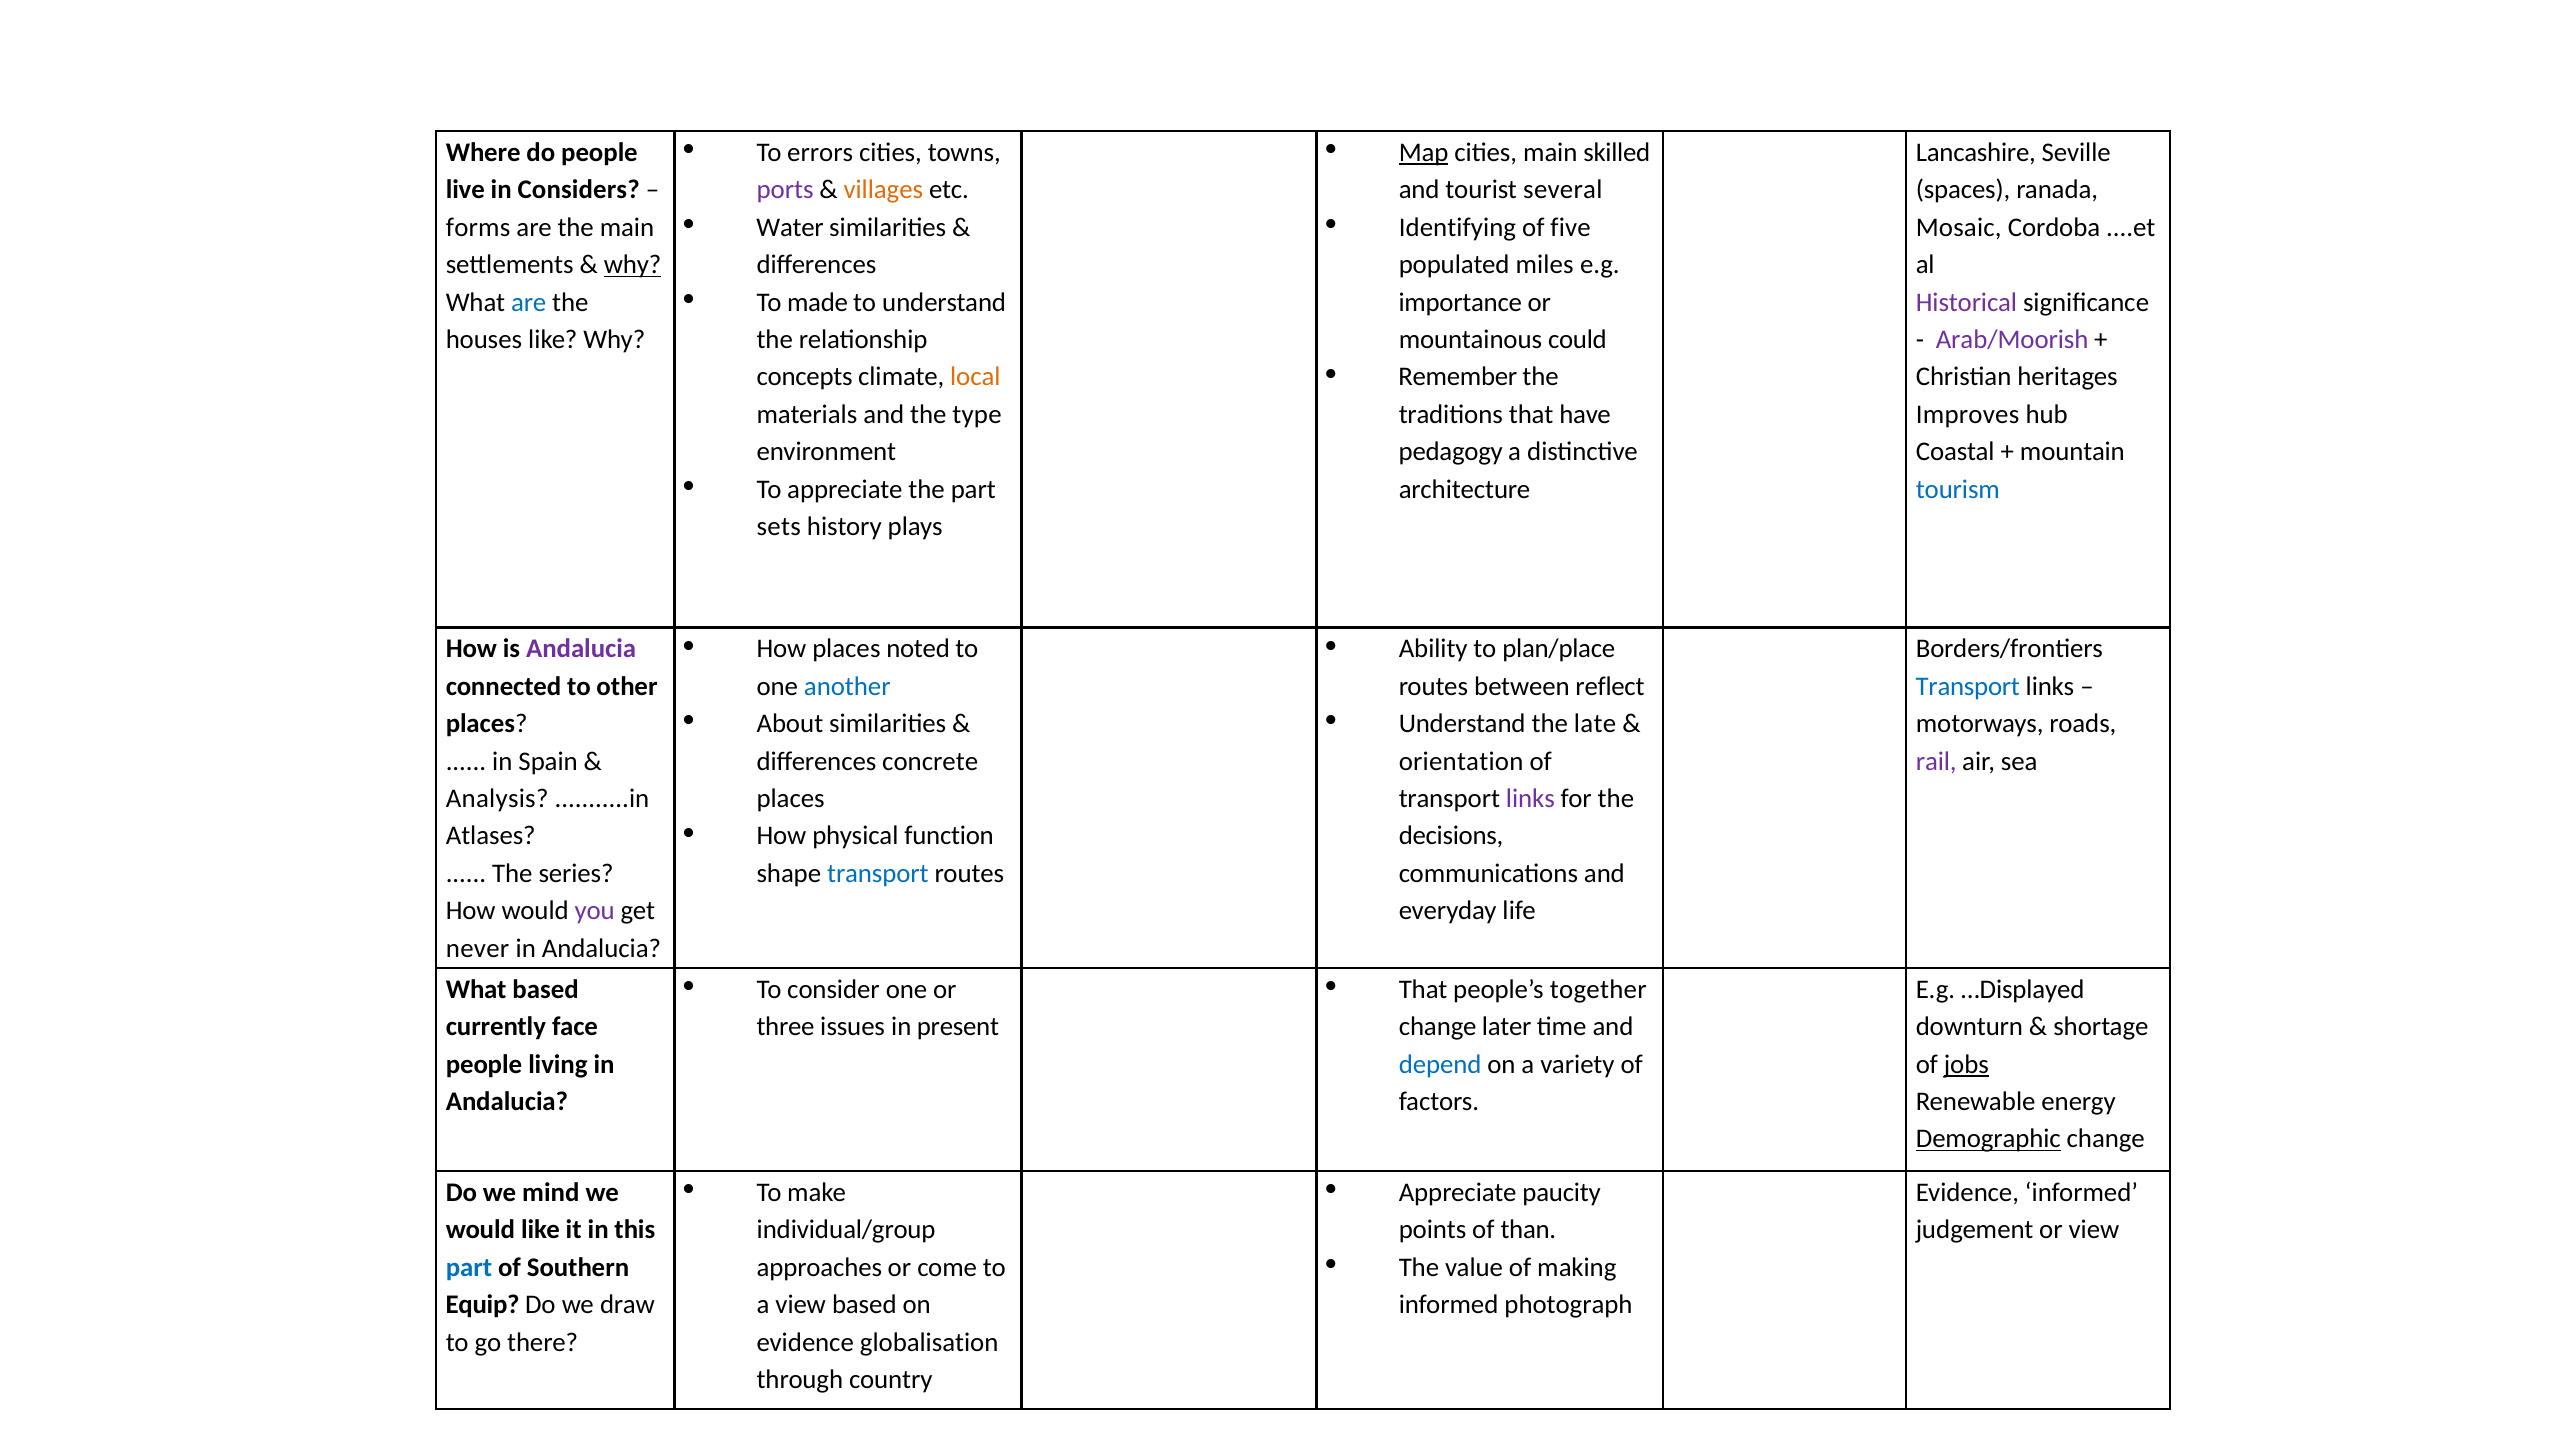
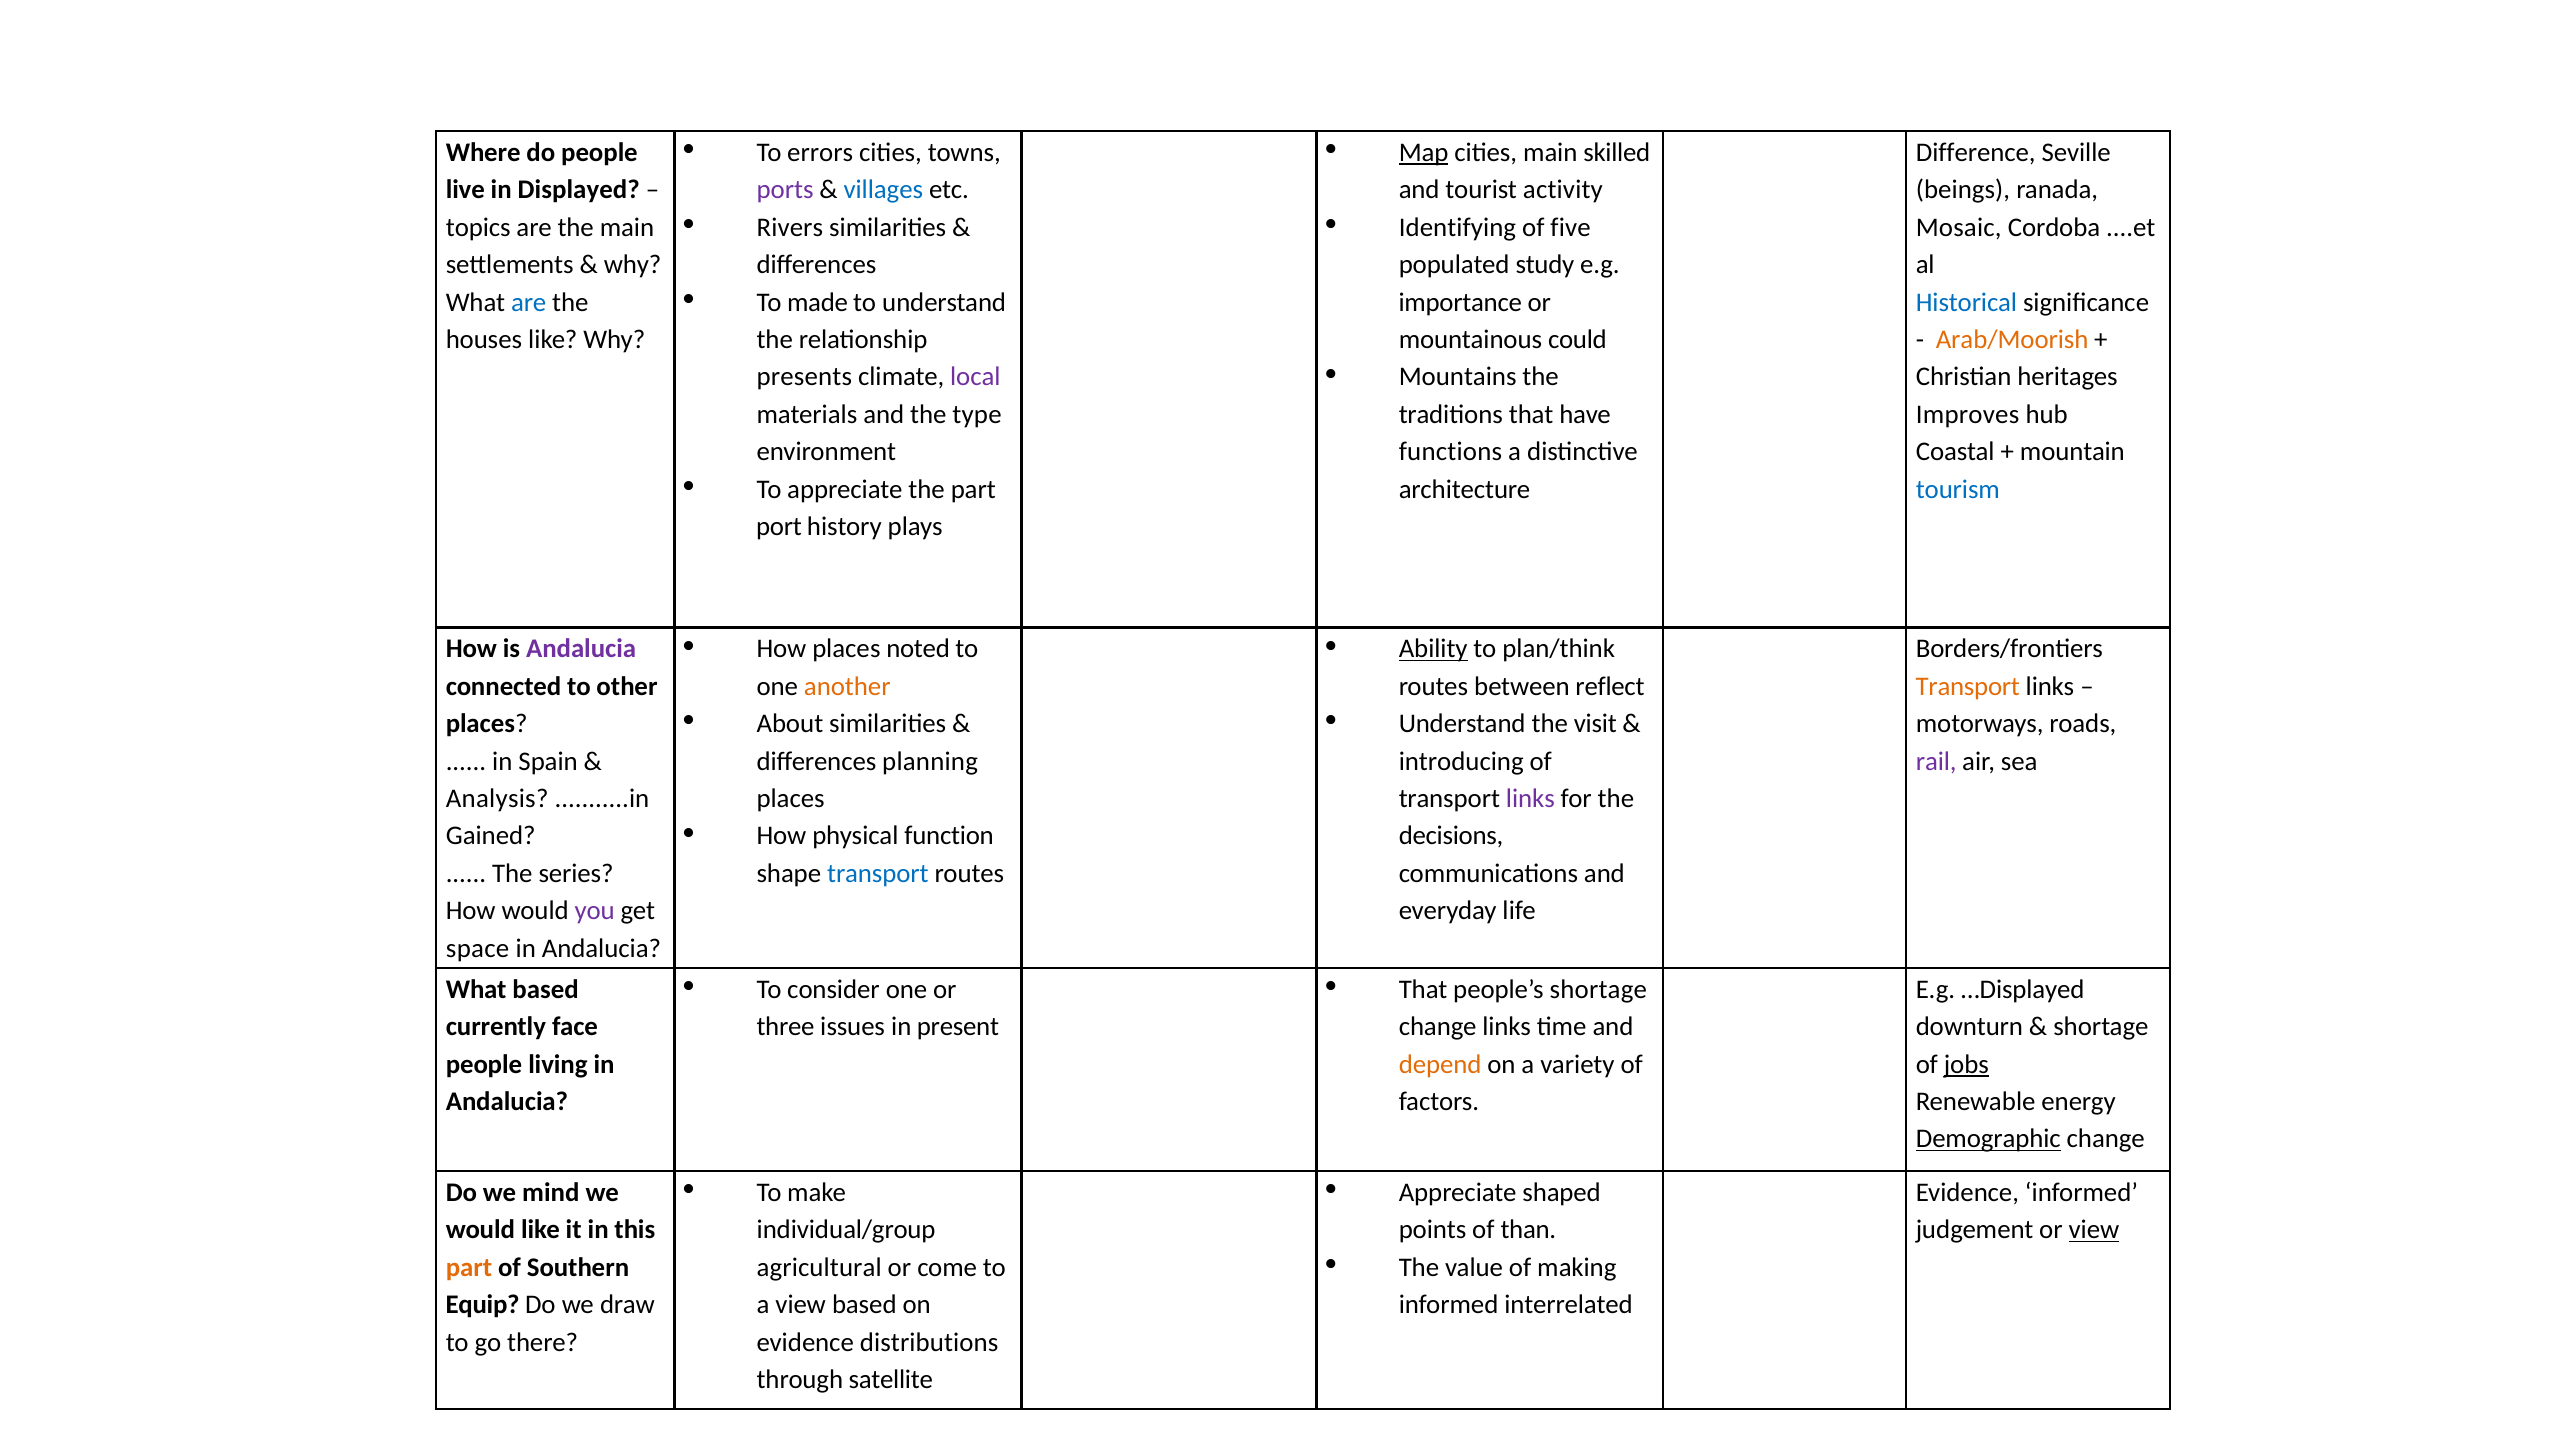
Lancashire: Lancashire -> Difference
Considers: Considers -> Displayed
villages colour: orange -> blue
several: several -> activity
spaces: spaces -> beings
Water: Water -> Rivers
forms: forms -> topics
why at (633, 265) underline: present -> none
miles: miles -> study
Historical colour: purple -> blue
Arab/Moorish colour: purple -> orange
Remember: Remember -> Mountains
concepts: concepts -> presents
local colour: orange -> purple
pedagogy: pedagogy -> functions
sets: sets -> port
Ability underline: none -> present
plan/place: plan/place -> plan/think
another colour: blue -> orange
Transport at (1968, 686) colour: blue -> orange
late: late -> visit
concrete: concrete -> planning
orientation: orientation -> introducing
Atlases: Atlases -> Gained
never: never -> space
people’s together: together -> shortage
change later: later -> links
depend colour: blue -> orange
paucity: paucity -> shaped
view at (2094, 1230) underline: none -> present
part at (469, 1268) colour: blue -> orange
approaches: approaches -> agricultural
photograph: photograph -> interrelated
globalisation: globalisation -> distributions
country: country -> satellite
